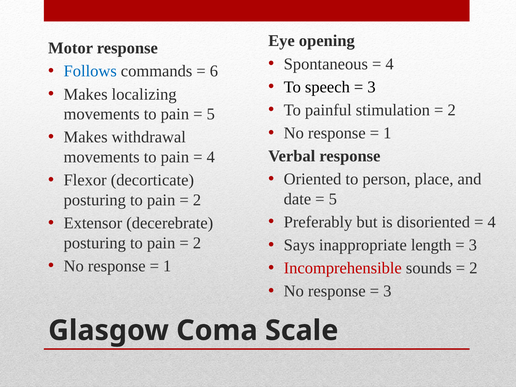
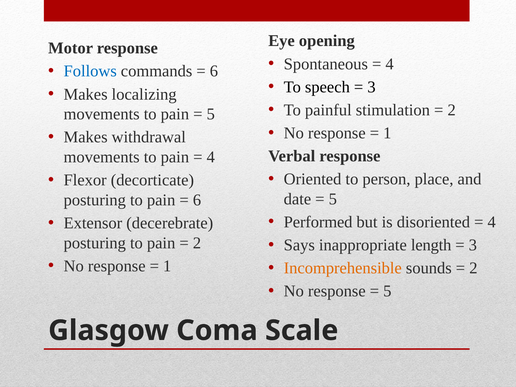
2 at (197, 200): 2 -> 6
Preferably: Preferably -> Performed
Incomprehensible colour: red -> orange
3 at (387, 291): 3 -> 5
